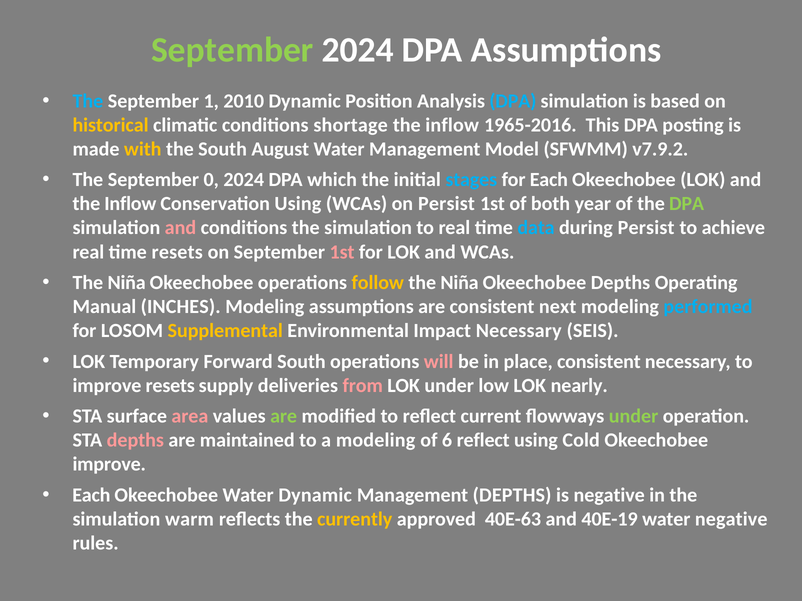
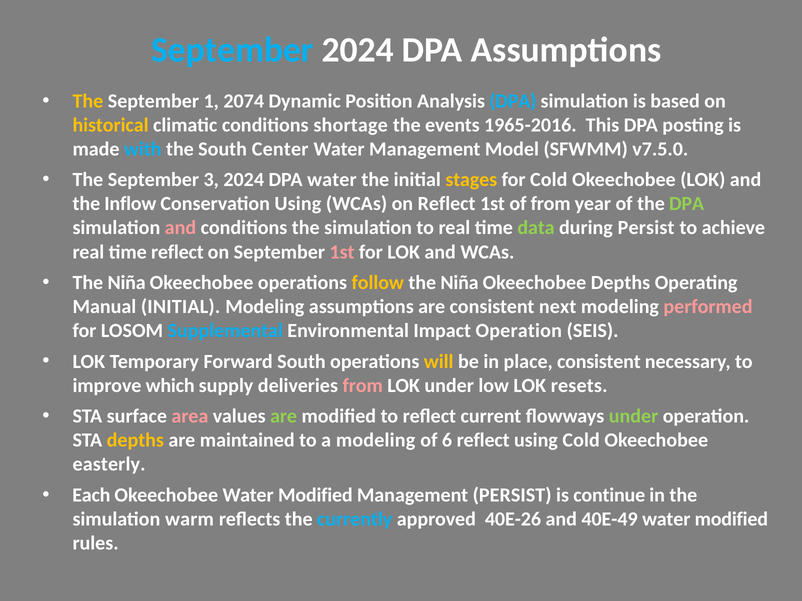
September at (232, 50) colour: light green -> light blue
The at (88, 101) colour: light blue -> yellow
2010: 2010 -> 2074
inflow at (452, 125): inflow -> events
with colour: yellow -> light blue
August: August -> Center
v7.9.2: v7.9.2 -> v7.5.0
0: 0 -> 3
DPA which: which -> water
stages colour: light blue -> yellow
for Each: Each -> Cold
on Persist: Persist -> Reflect
of both: both -> from
data colour: light blue -> light green
time resets: resets -> reflect
Manual INCHES: INCHES -> INITIAL
performed colour: light blue -> pink
Supplemental colour: yellow -> light blue
Impact Necessary: Necessary -> Operation
will colour: pink -> yellow
improve resets: resets -> which
nearly: nearly -> resets
depths at (135, 441) colour: pink -> yellow
improve at (109, 465): improve -> easterly
Okeechobee Water Dynamic: Dynamic -> Modified
Management DEPTHS: DEPTHS -> PERSIST
is negative: negative -> continue
currently colour: yellow -> light blue
40E-63: 40E-63 -> 40E-26
40E-19: 40E-19 -> 40E-49
negative at (731, 519): negative -> modified
